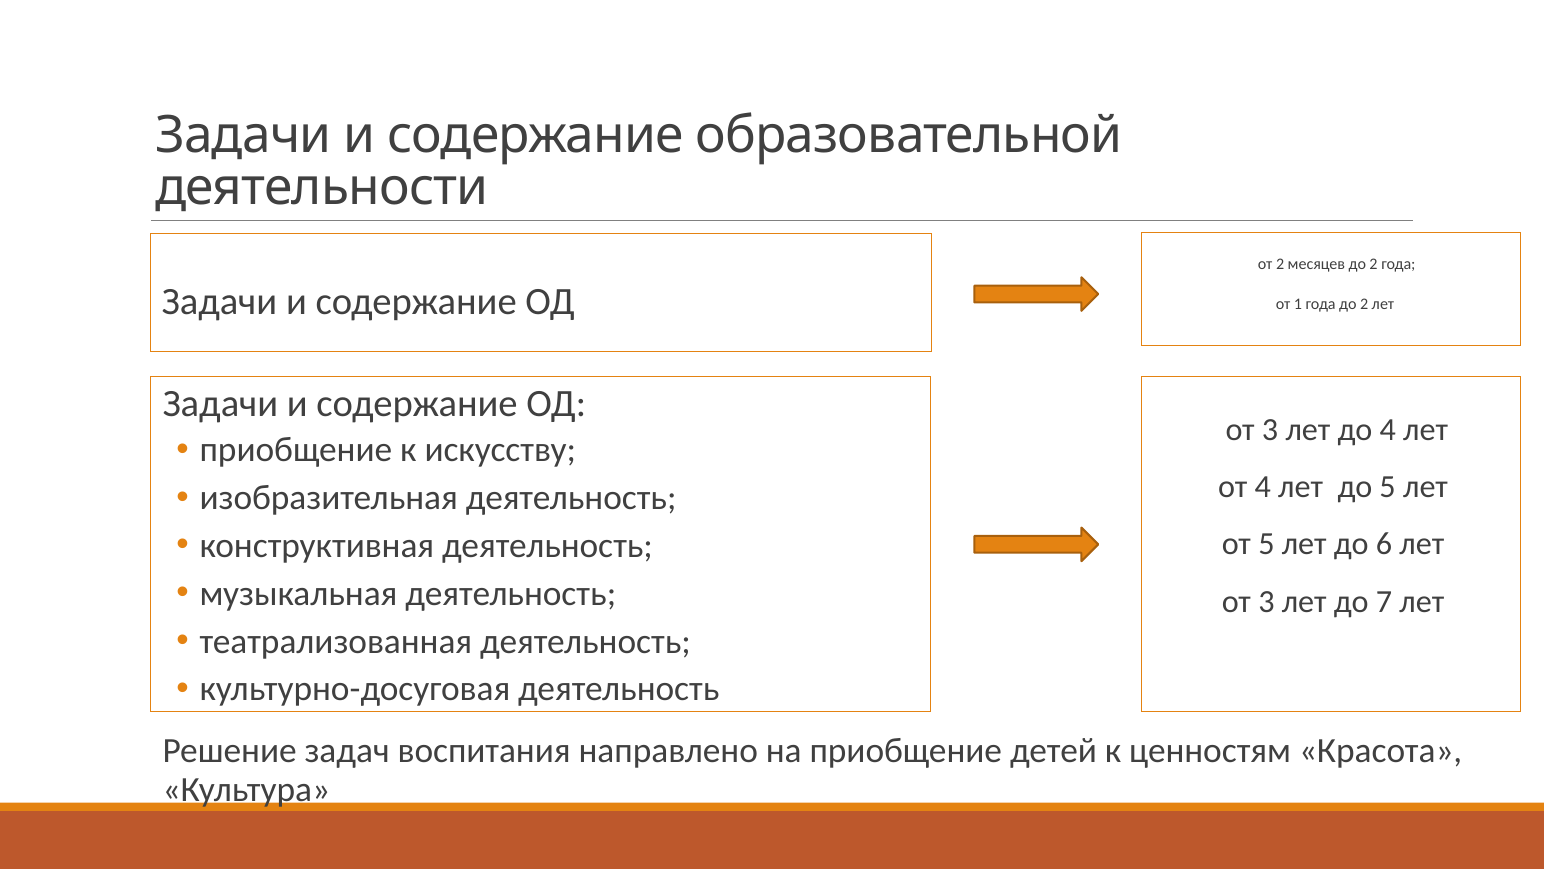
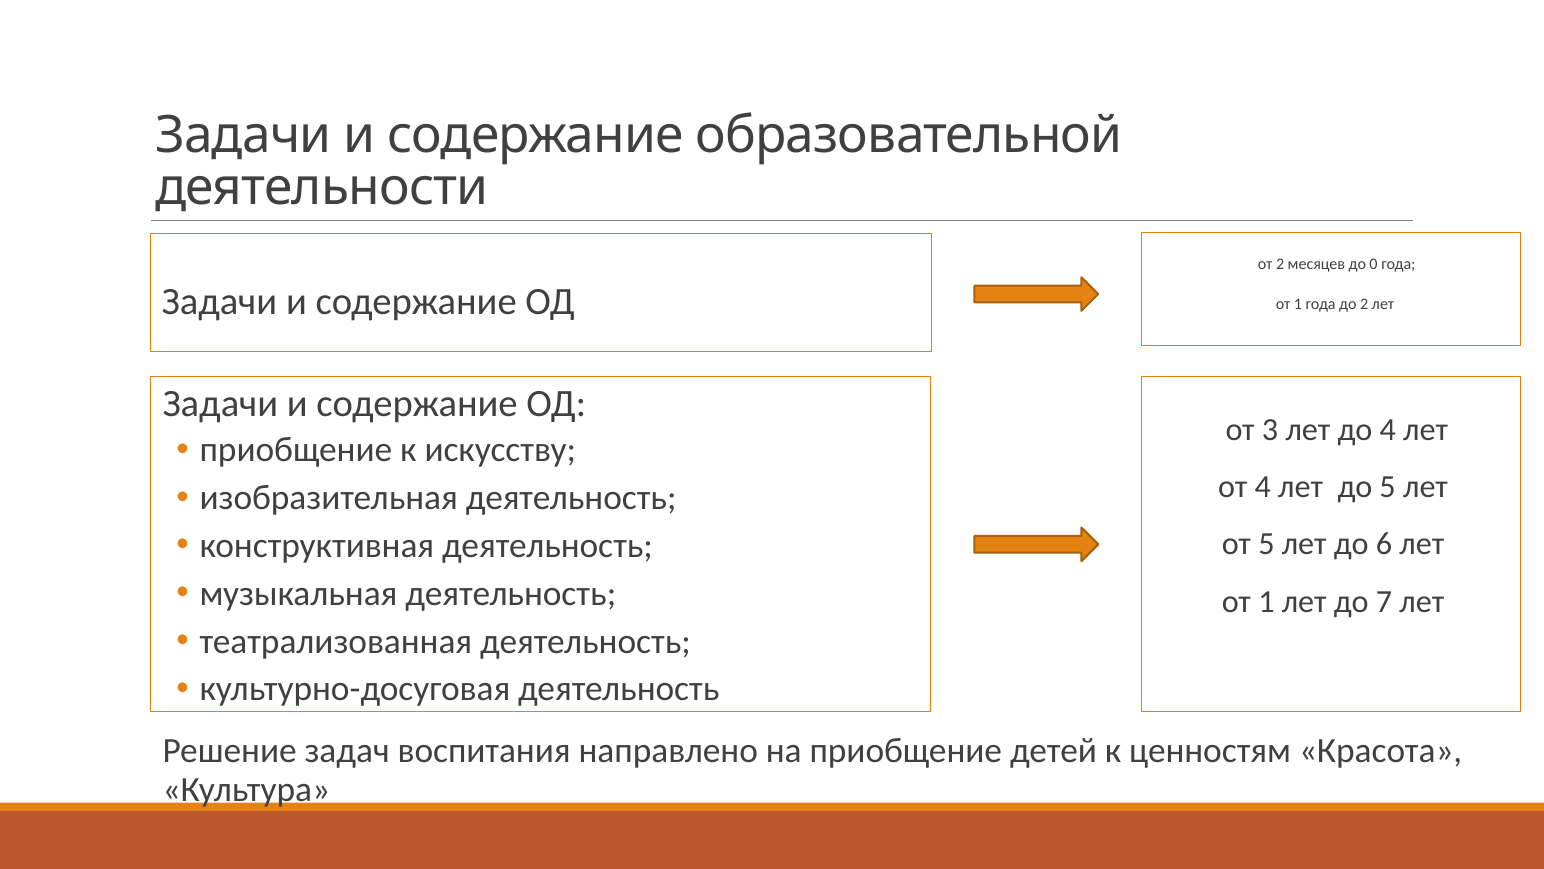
месяцев до 2: 2 -> 0
3 at (1266, 601): 3 -> 1
